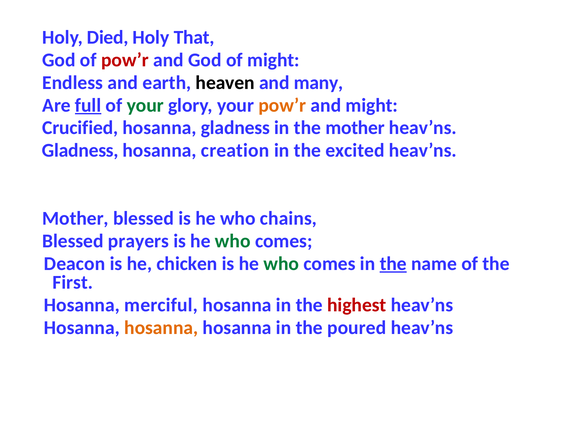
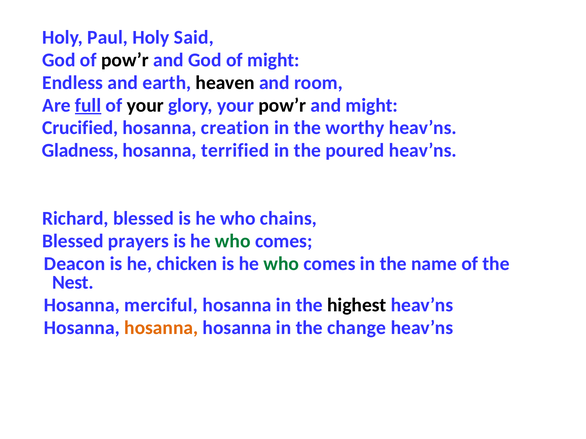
Died: Died -> Paul
That: That -> Said
pow’r at (125, 60) colour: red -> black
many: many -> room
your at (145, 105) colour: green -> black
pow’r at (282, 105) colour: orange -> black
hosanna gladness: gladness -> creation
the mother: mother -> worthy
creation: creation -> terrified
excited: excited -> poured
Mother at (75, 219): Mother -> Richard
the at (393, 264) underline: present -> none
First: First -> Nest
highest colour: red -> black
poured: poured -> change
